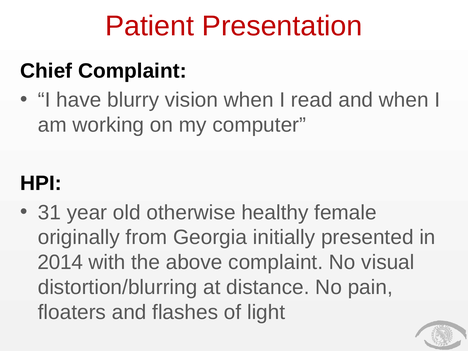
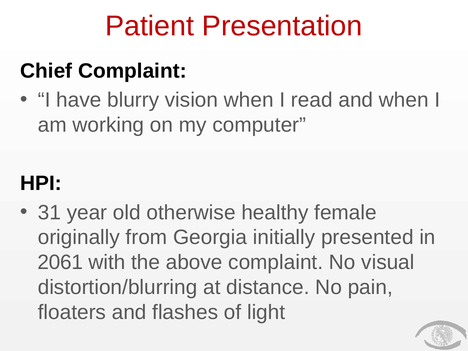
2014: 2014 -> 2061
